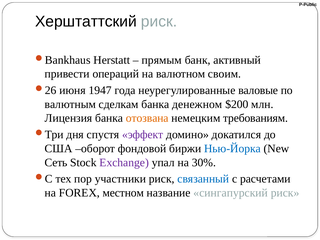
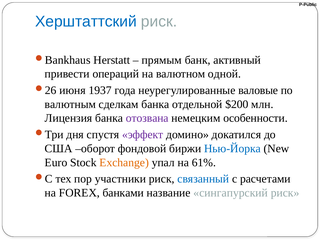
Херштаттский colour: black -> blue
своим: своим -> одной
1947: 1947 -> 1937
денежном: денежном -> отдельной
отозвана colour: orange -> purple
требованиям: требованиям -> особенности
Сеть: Сеть -> Euro
Exchange colour: purple -> orange
30%: 30% -> 61%
местном: местном -> банками
